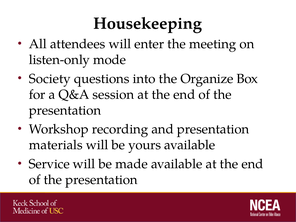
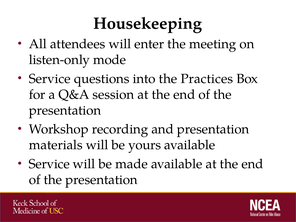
Society at (50, 79): Society -> Service
Organize: Organize -> Practices
